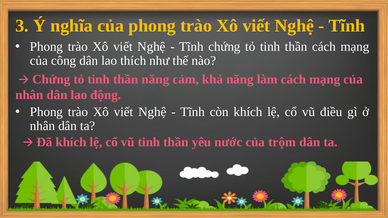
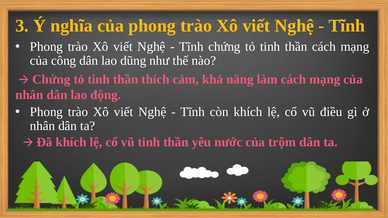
thích: thích -> dũng
thần năng: năng -> thích
